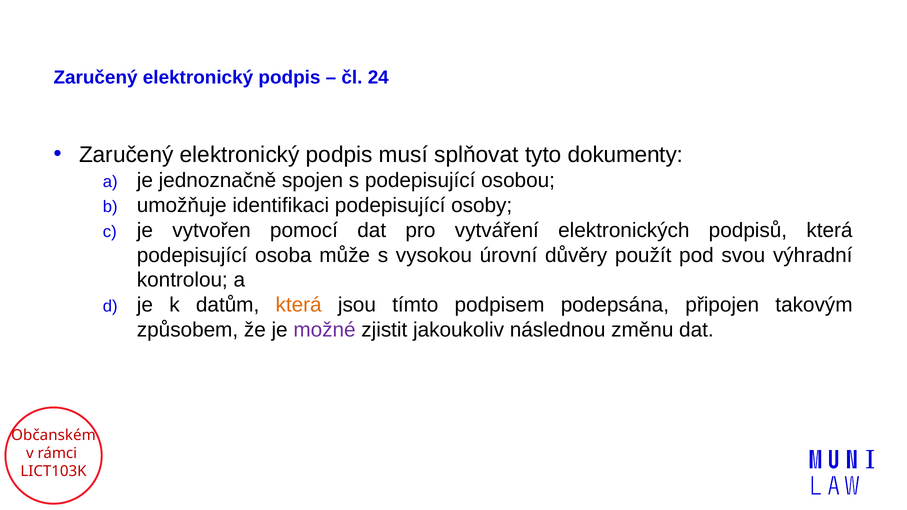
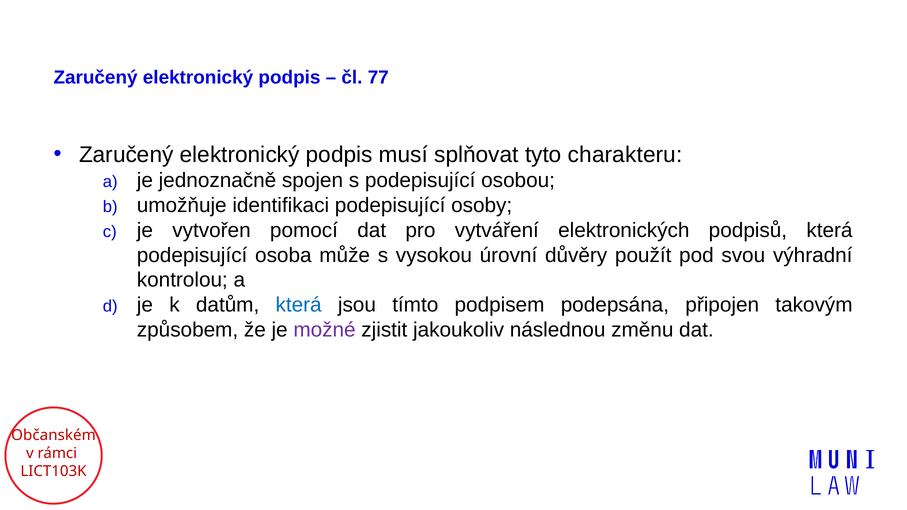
24: 24 -> 77
dokumenty: dokumenty -> charakteru
která at (299, 305) colour: orange -> blue
